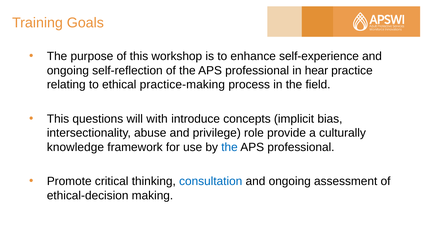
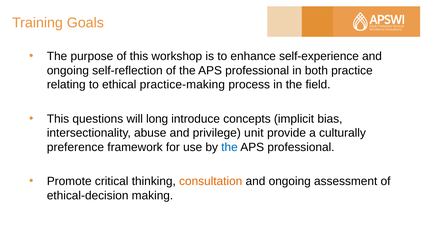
hear: hear -> both
with: with -> long
role: role -> unit
knowledge: knowledge -> preference
consultation colour: blue -> orange
